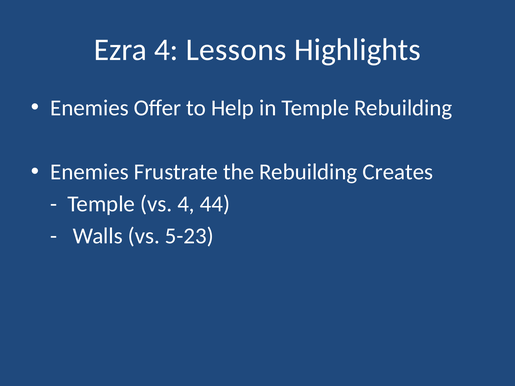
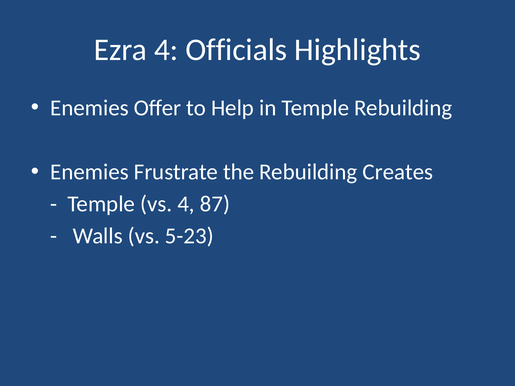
Lessons: Lessons -> Officials
44: 44 -> 87
